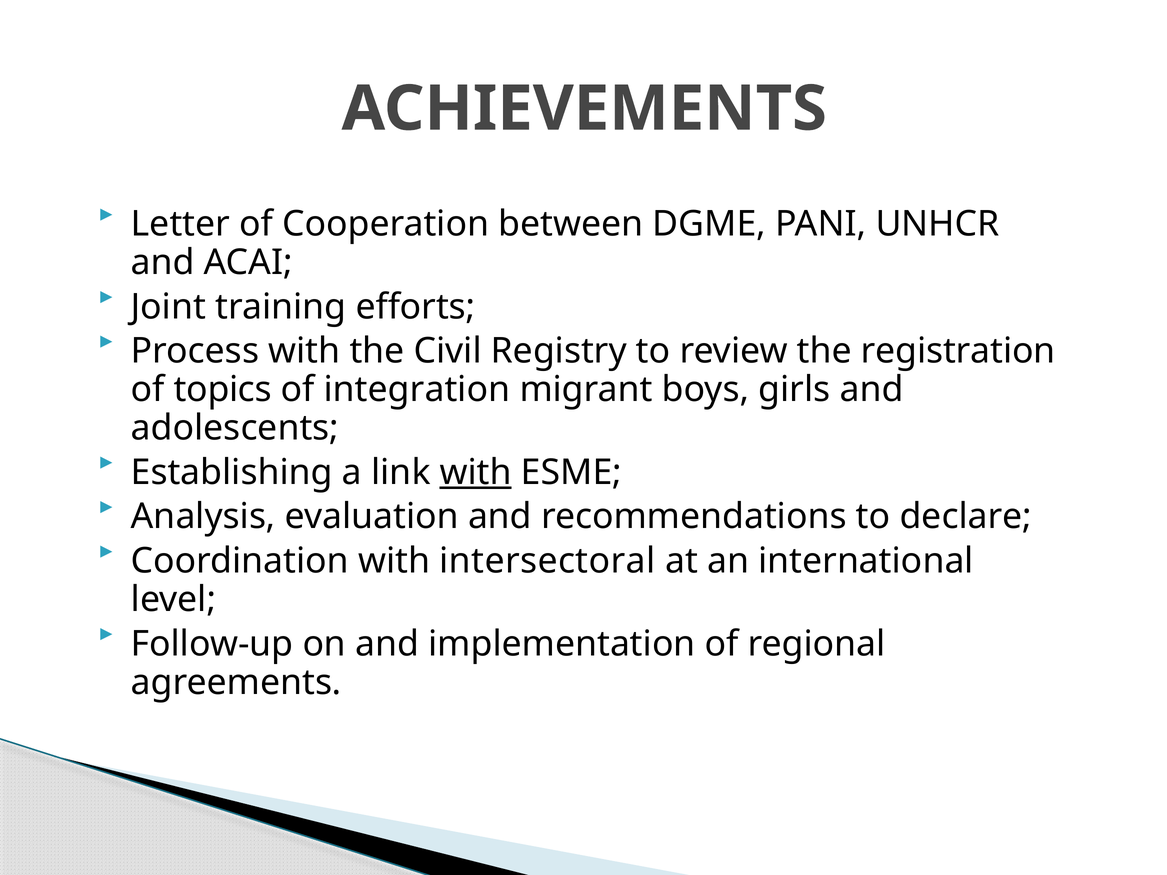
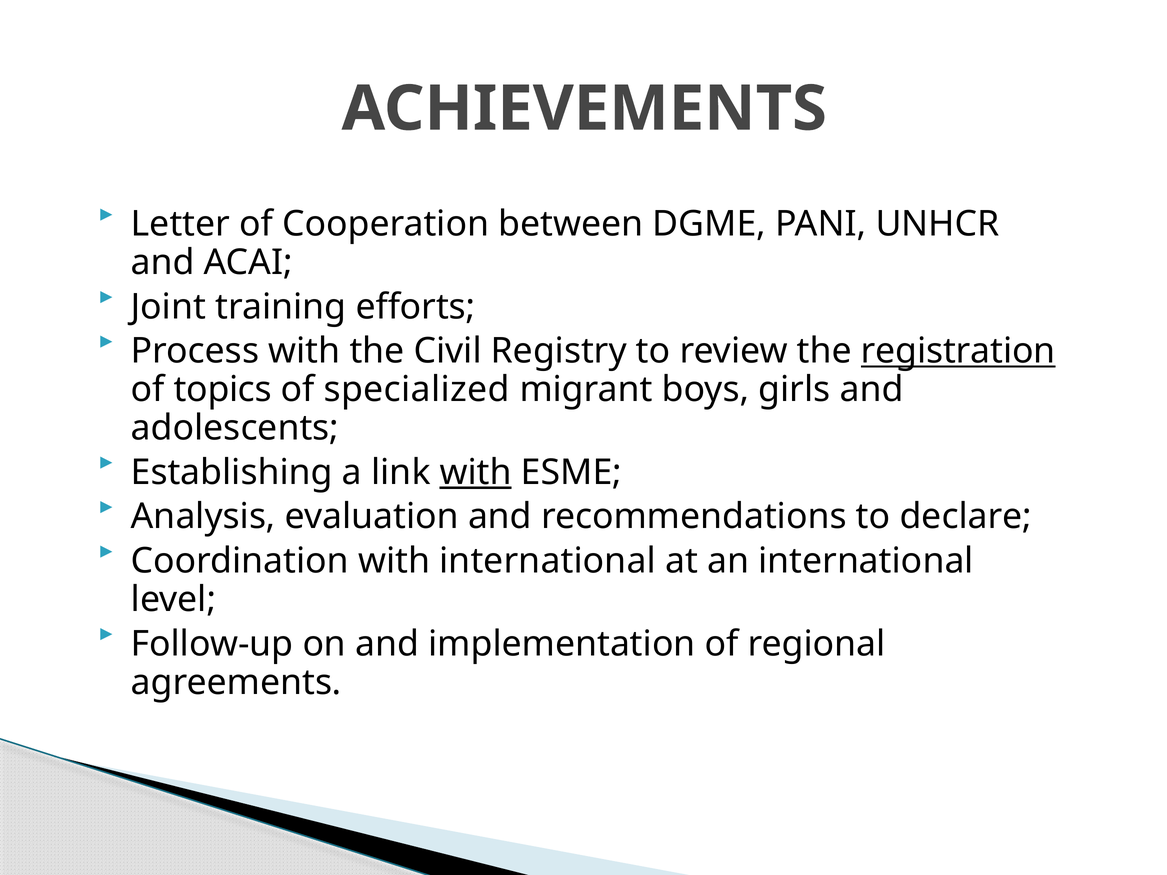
registration underline: none -> present
integration: integration -> specialized
with intersectoral: intersectoral -> international
